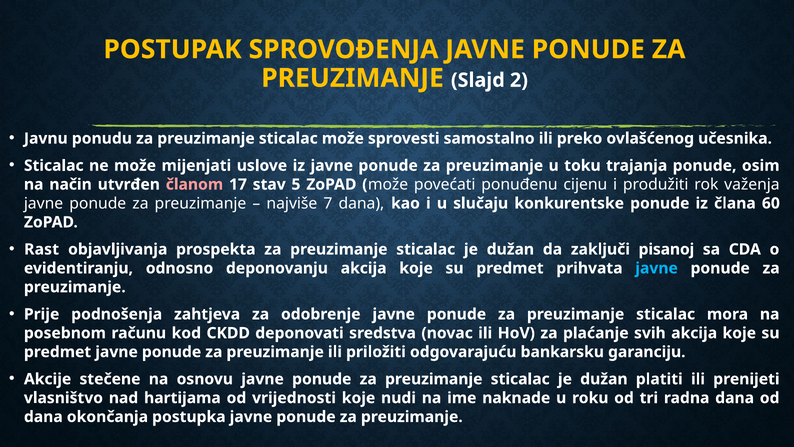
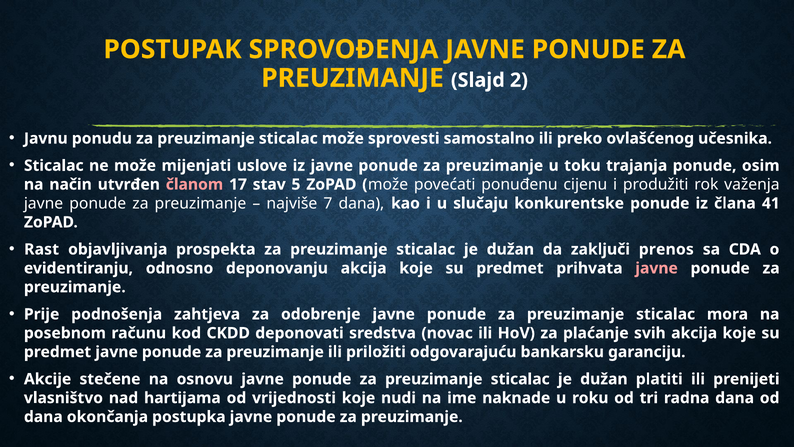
60: 60 -> 41
pisanoj: pisanoj -> prenos
javne at (657, 268) colour: light blue -> pink
